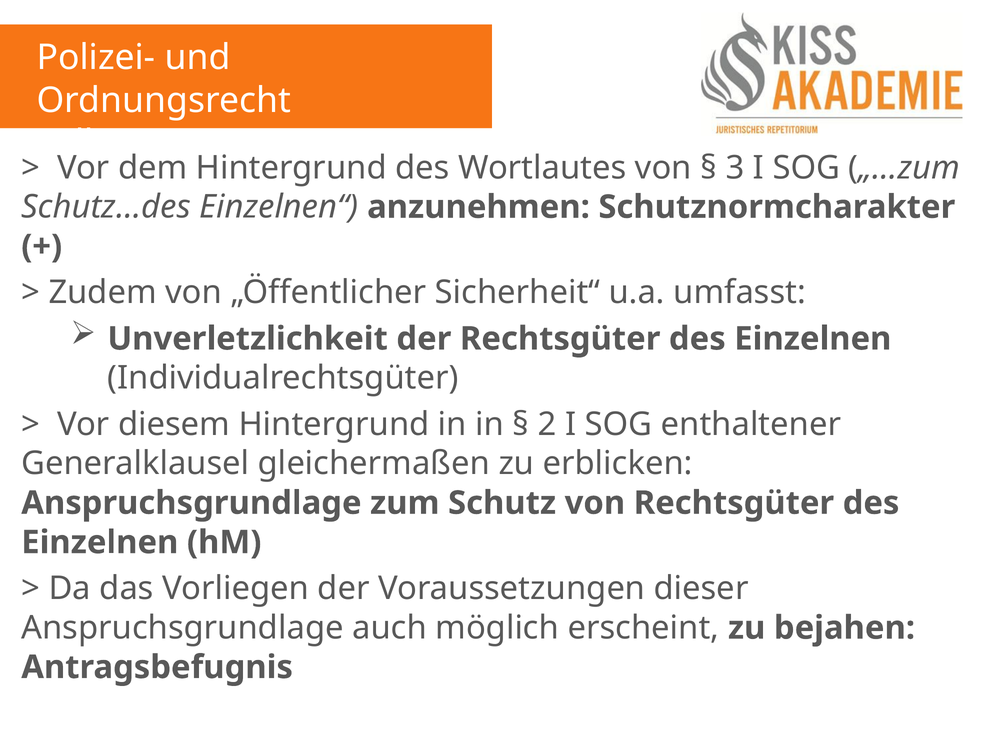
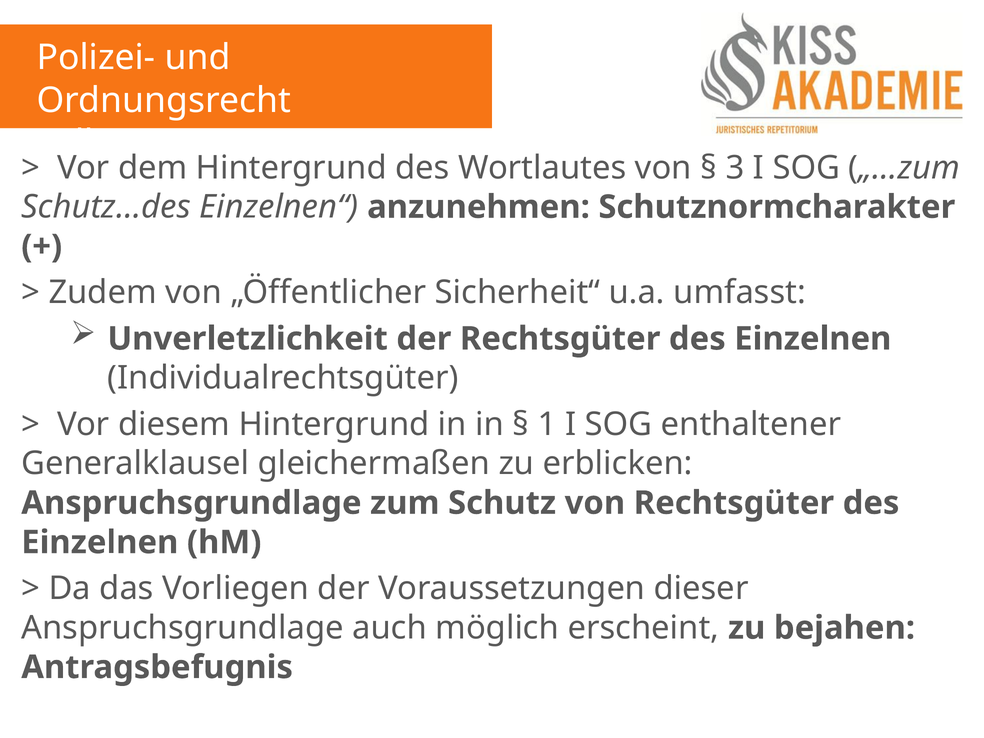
2: 2 -> 1
